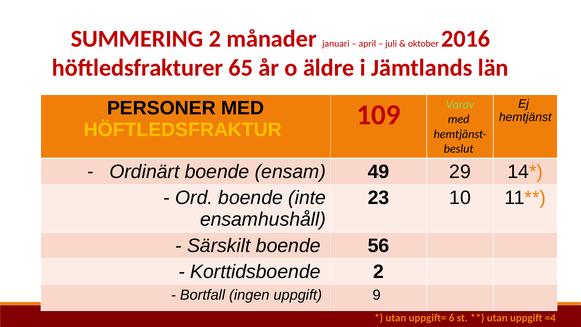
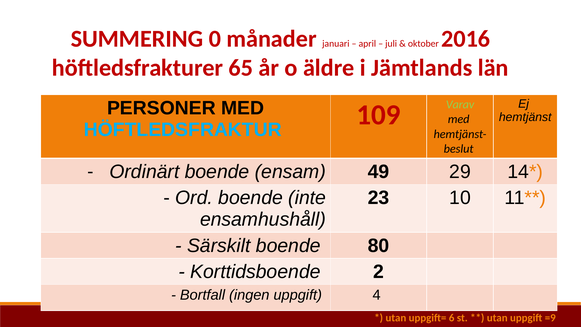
SUMMERING 2: 2 -> 0
HÖFTLEDSFRAKTUR colour: yellow -> light blue
56: 56 -> 80
9: 9 -> 4
=4: =4 -> =9
